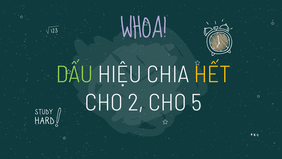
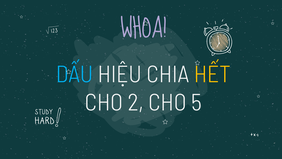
DẤU colour: light green -> light blue
